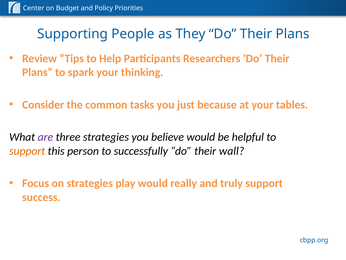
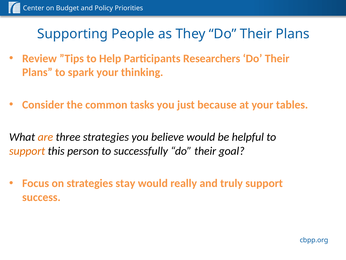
are colour: purple -> orange
wall: wall -> goal
play: play -> stay
